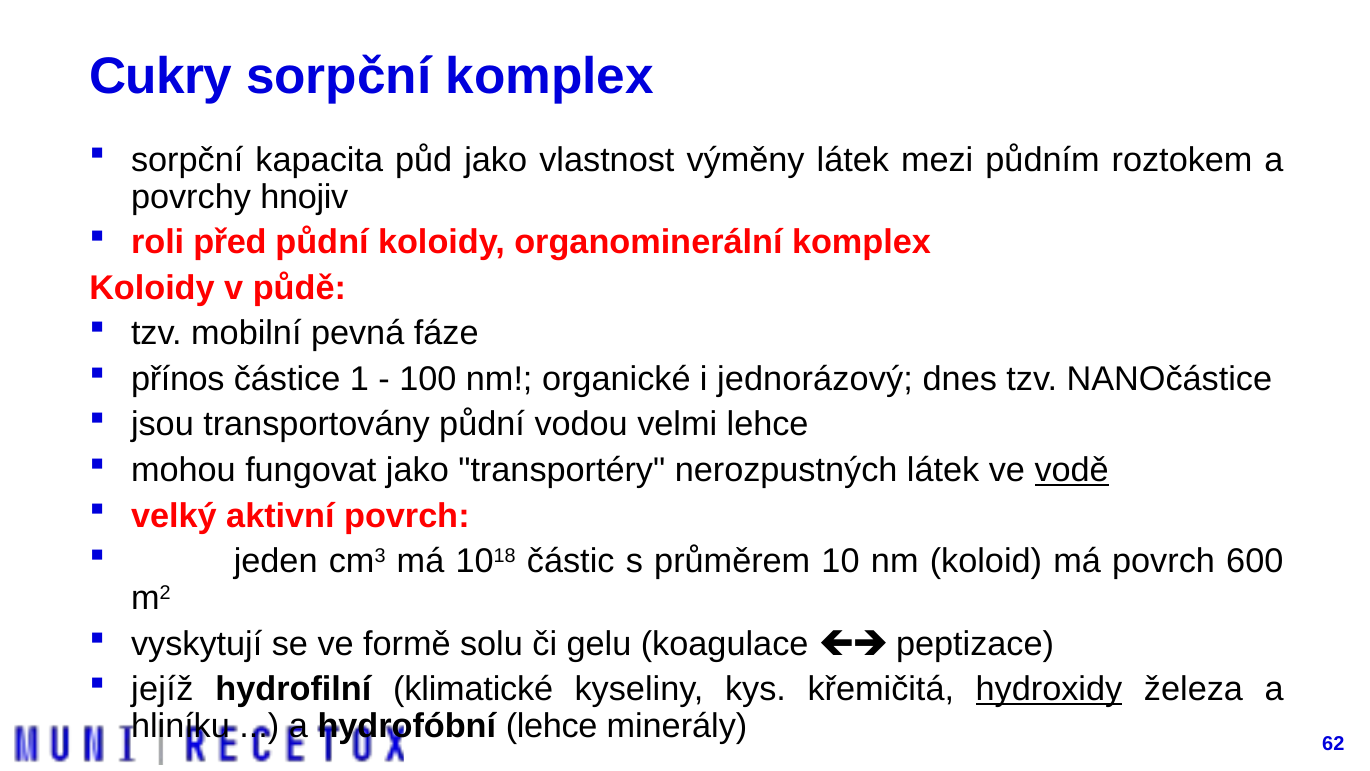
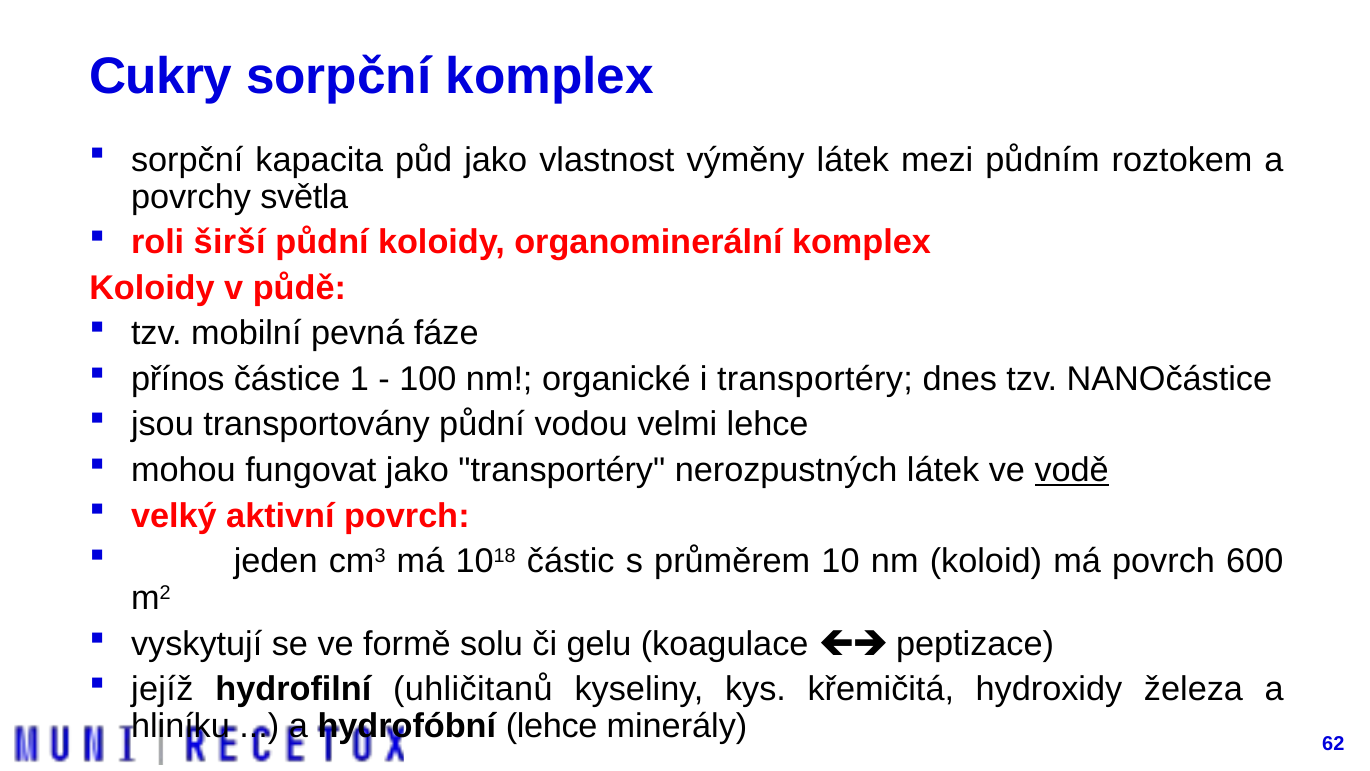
hnojiv: hnojiv -> světla
před: před -> širší
i jednorázový: jednorázový -> transportéry
klimatické: klimatické -> uhličitanů
hydroxidy underline: present -> none
